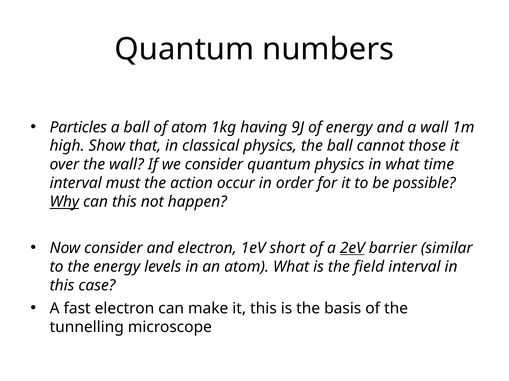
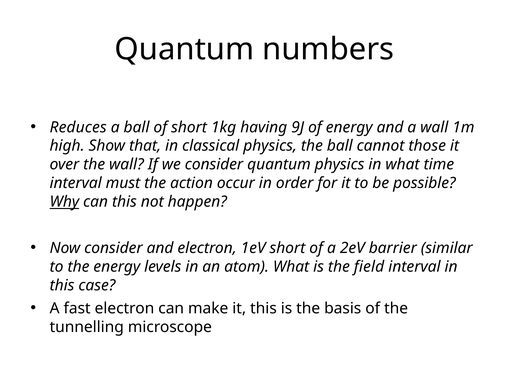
Particles: Particles -> Reduces
of atom: atom -> short
2eV underline: present -> none
